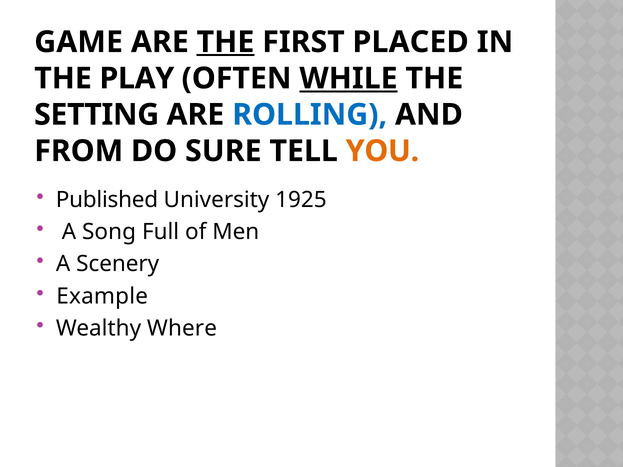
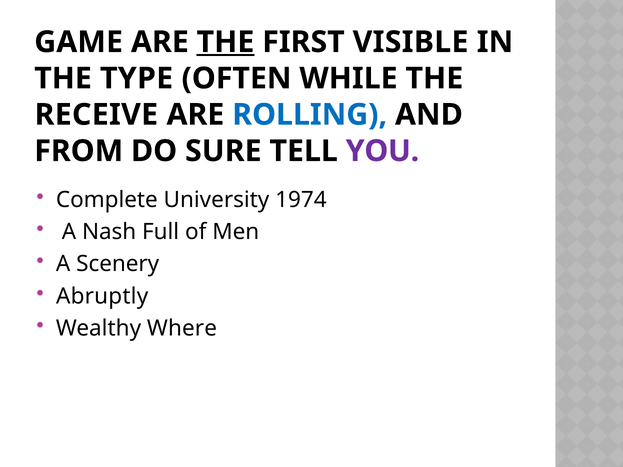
PLACED: PLACED -> VISIBLE
PLAY: PLAY -> TYPE
WHILE underline: present -> none
SETTING: SETTING -> RECEIVE
YOU colour: orange -> purple
Published: Published -> Complete
1925: 1925 -> 1974
Song: Song -> Nash
Example: Example -> Abruptly
